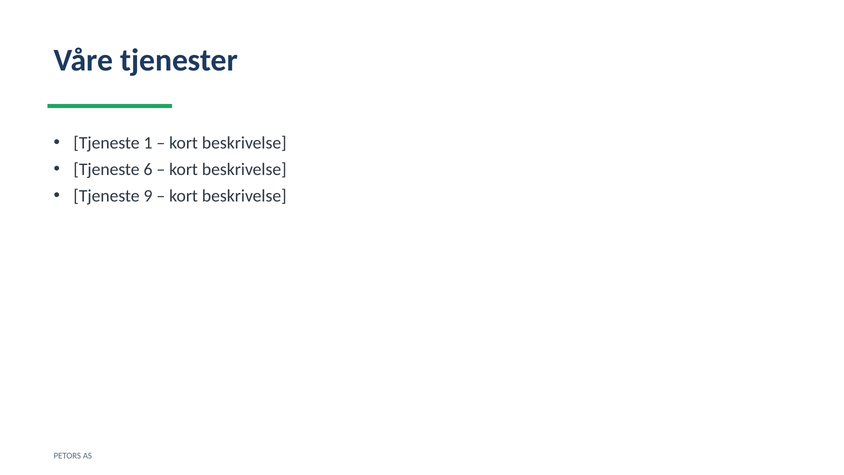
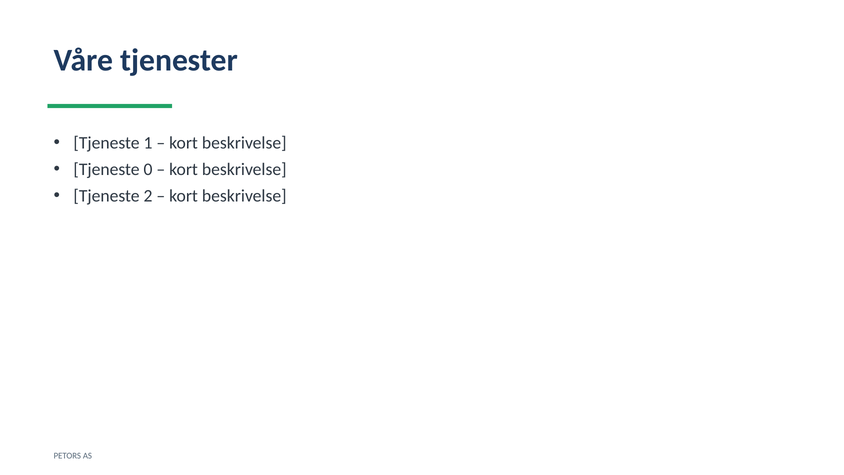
6: 6 -> 0
9: 9 -> 2
